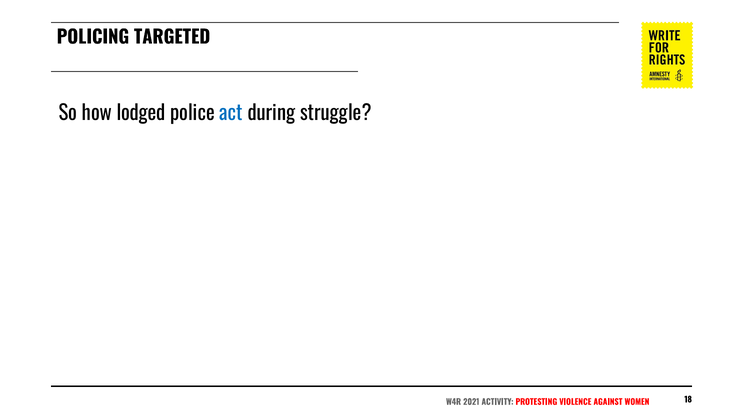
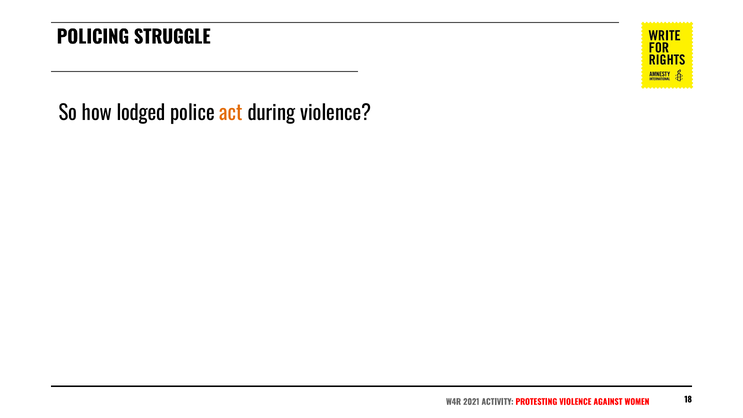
TARGETED: TARGETED -> STRUGGLE
act colour: blue -> orange
during struggle: struggle -> violence
